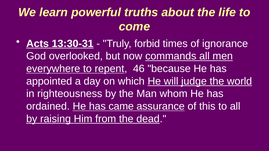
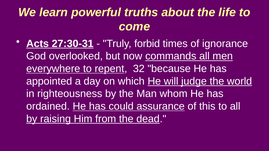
13:30-31: 13:30-31 -> 27:30-31
46: 46 -> 32
came: came -> could
